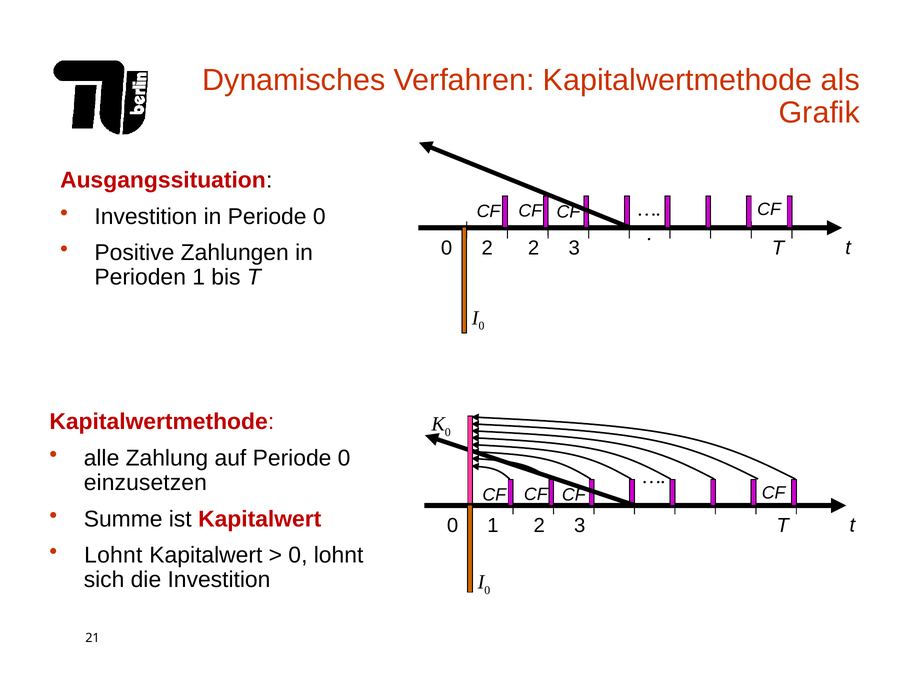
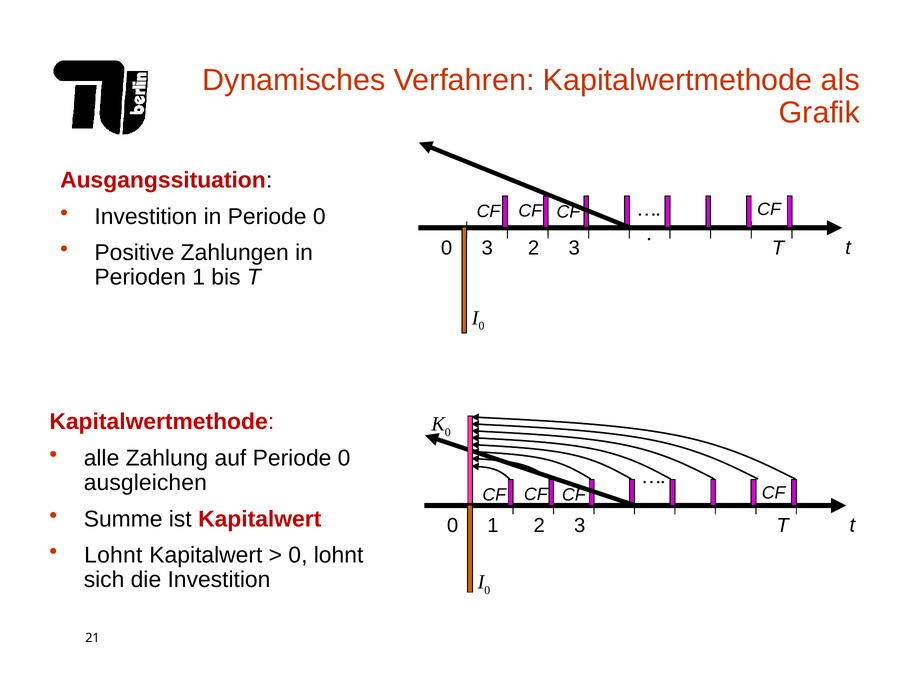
0 2: 2 -> 3
einzusetzen: einzusetzen -> ausgleichen
